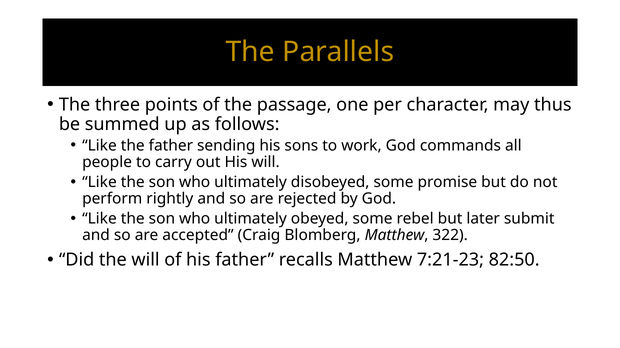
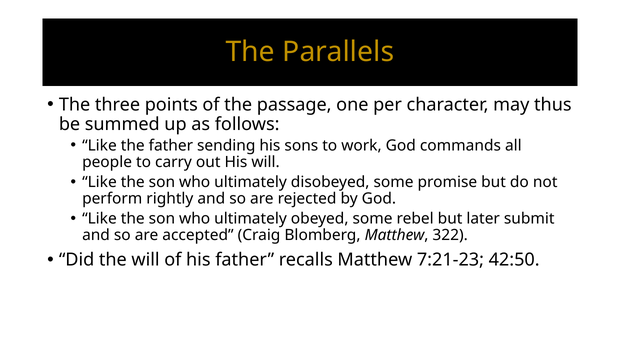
82:50: 82:50 -> 42:50
